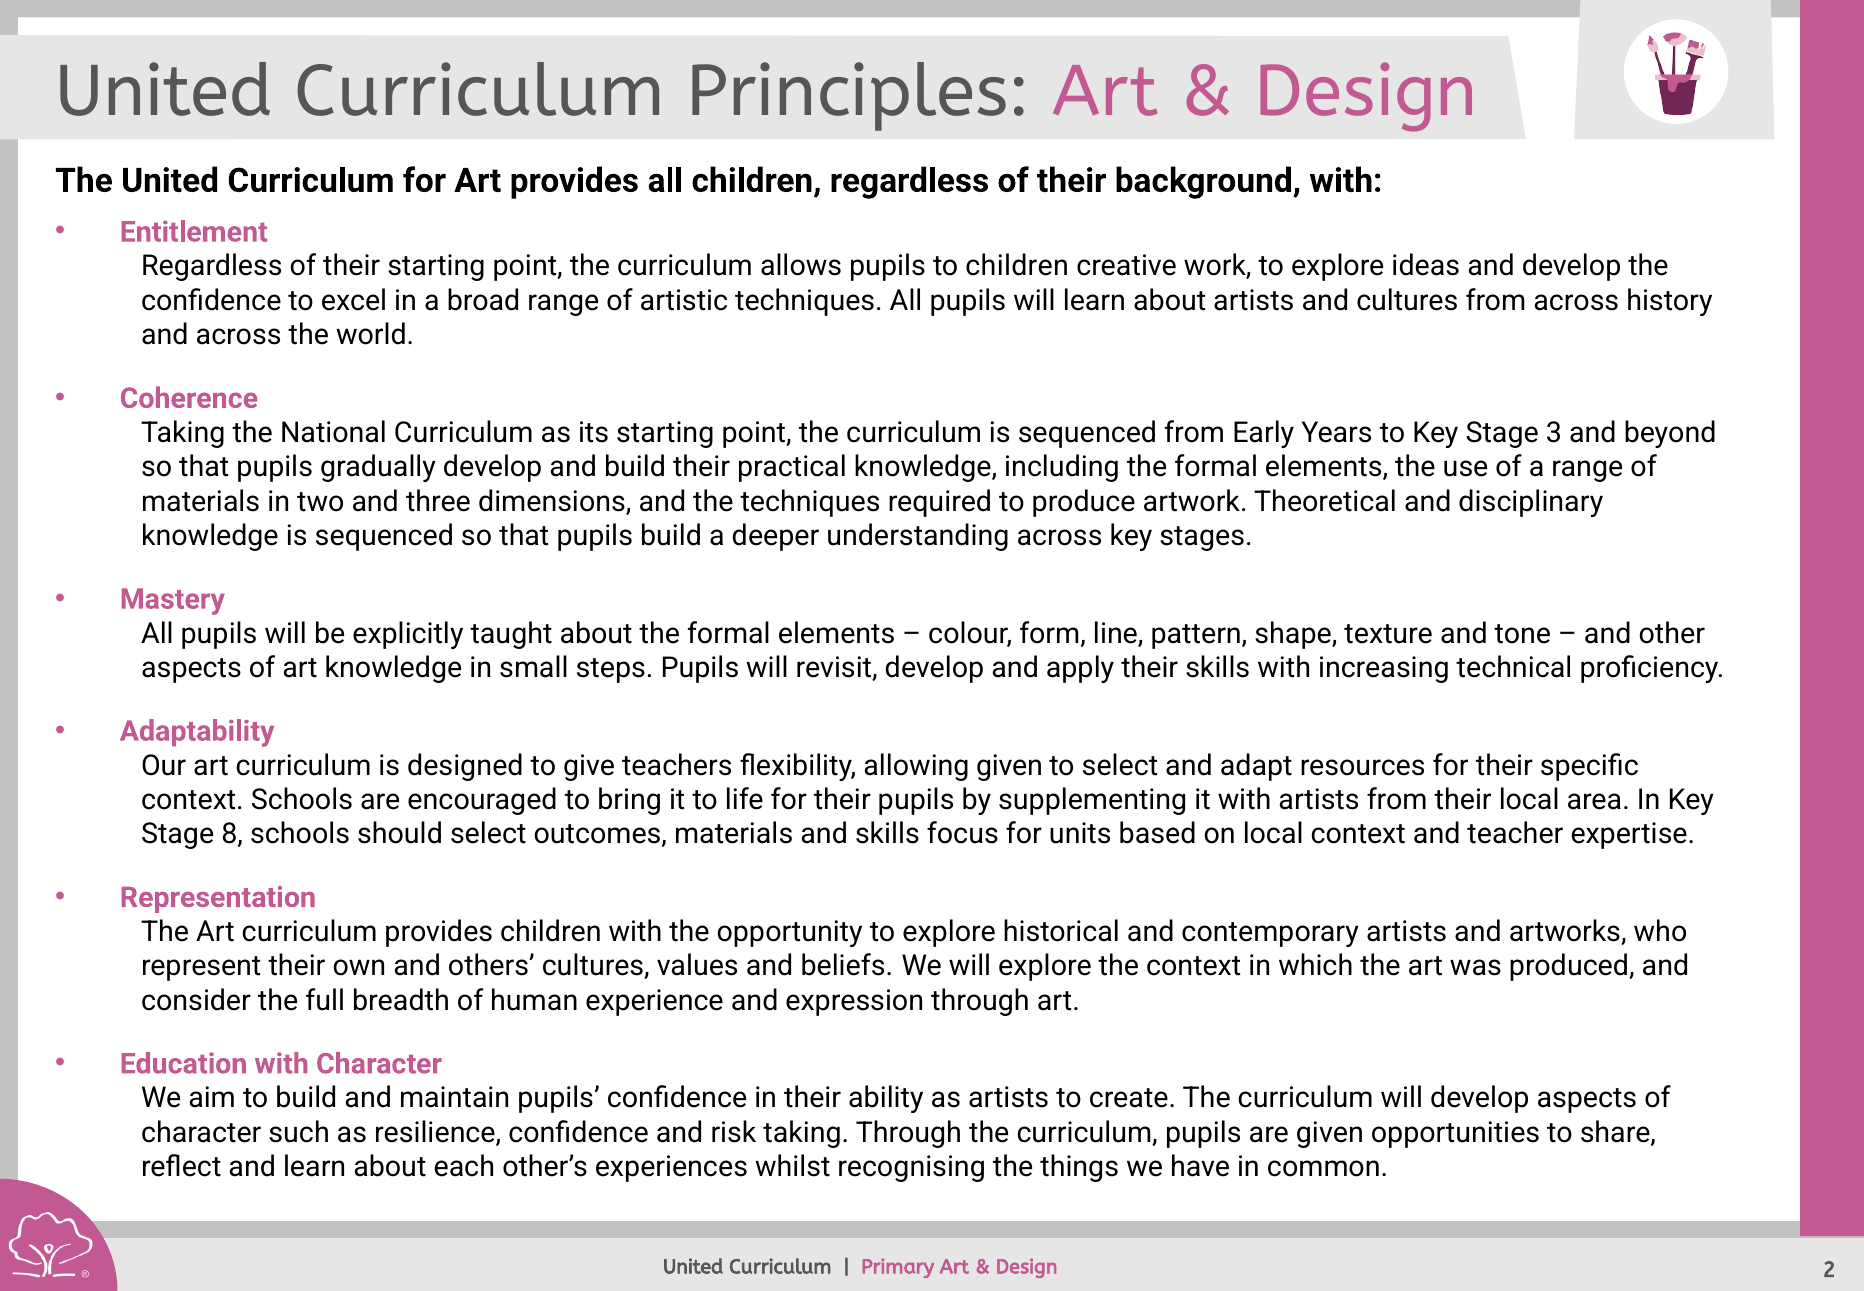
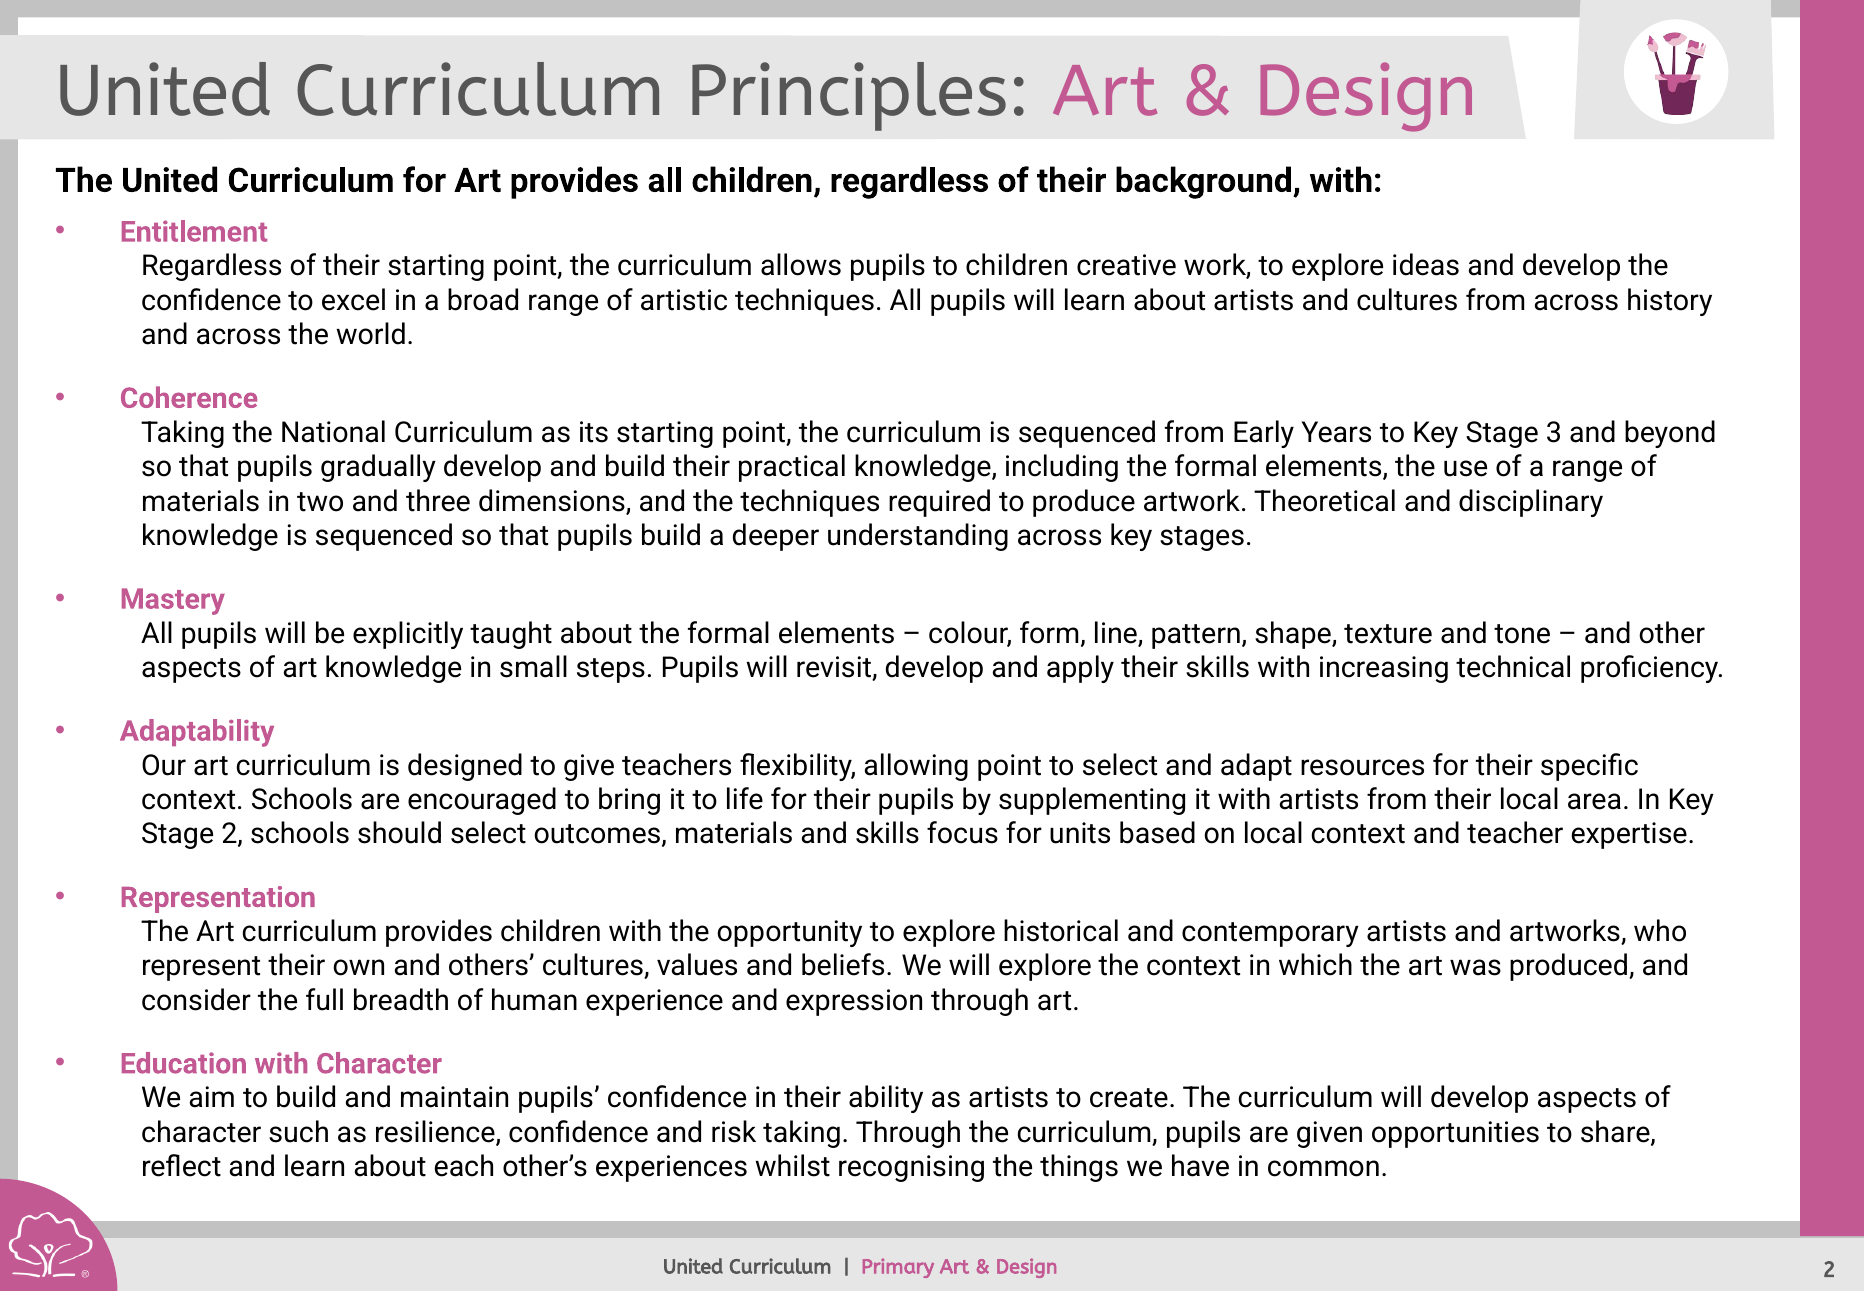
allowing given: given -> point
Stage 8: 8 -> 2
